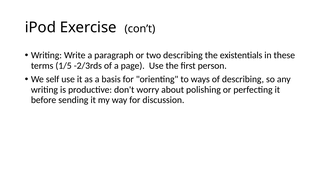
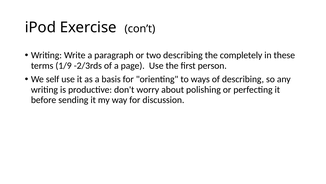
existentials: existentials -> completely
1/5: 1/5 -> 1/9
